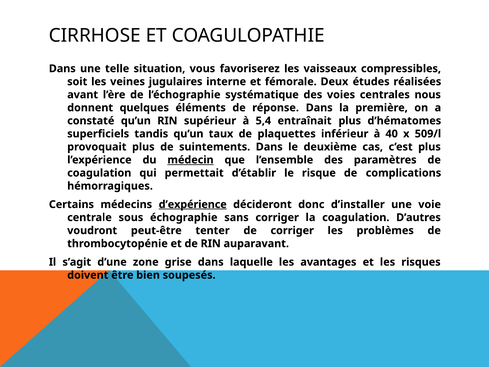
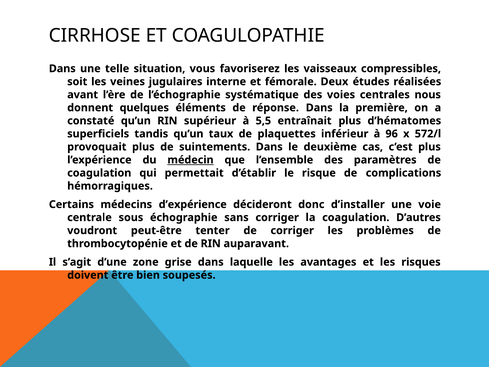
5,4: 5,4 -> 5,5
40: 40 -> 96
509/l: 509/l -> 572/l
d’expérience underline: present -> none
